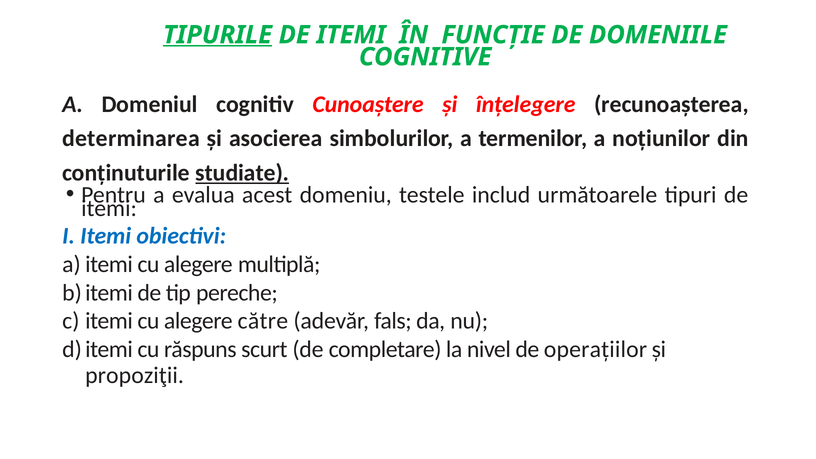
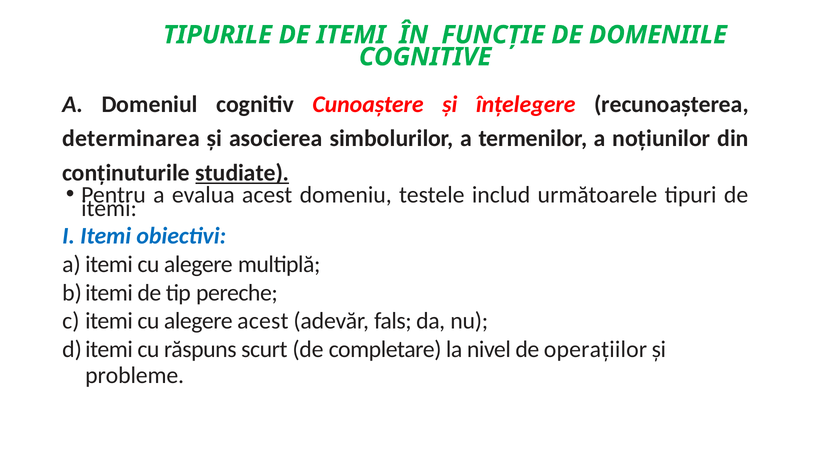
TIPURILE underline: present -> none
alegere către: către -> acest
propoziţii: propoziţii -> probleme
